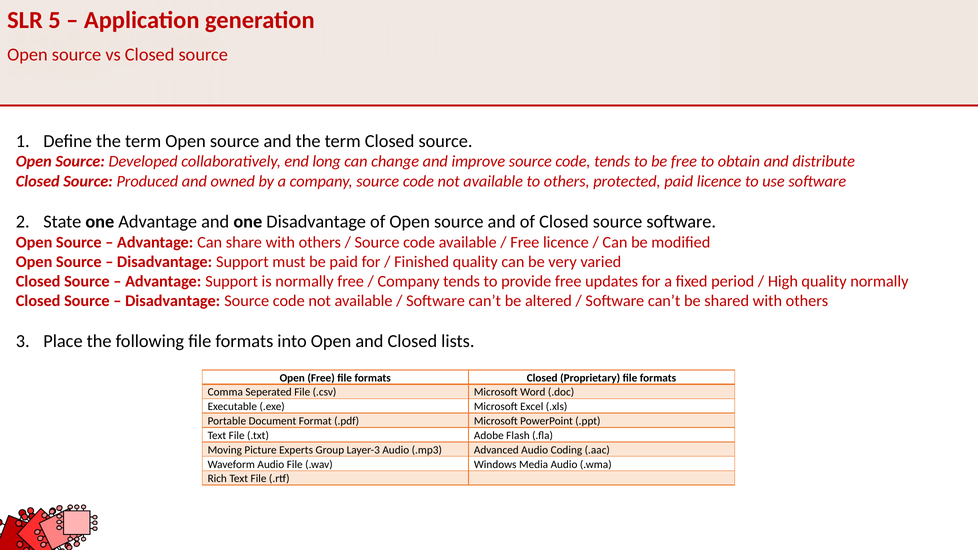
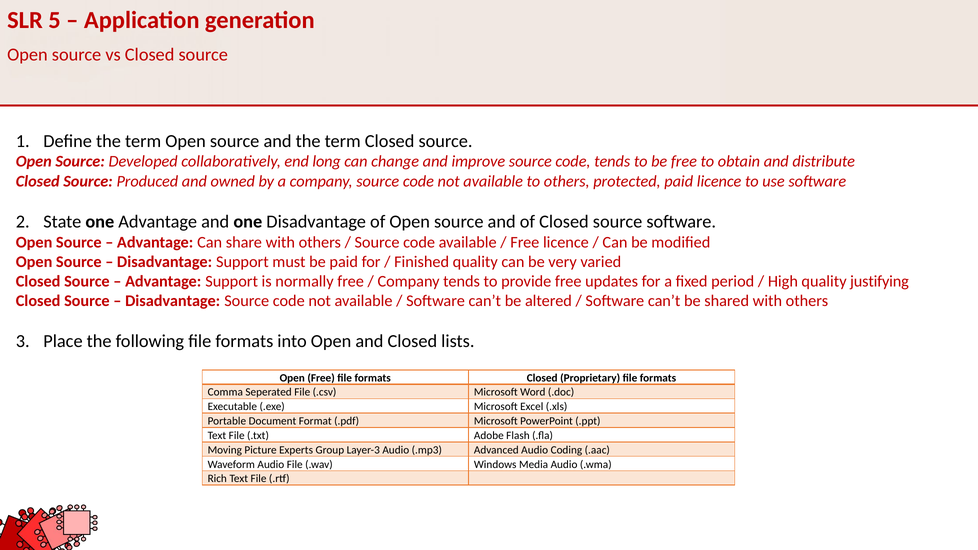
quality normally: normally -> justifying
